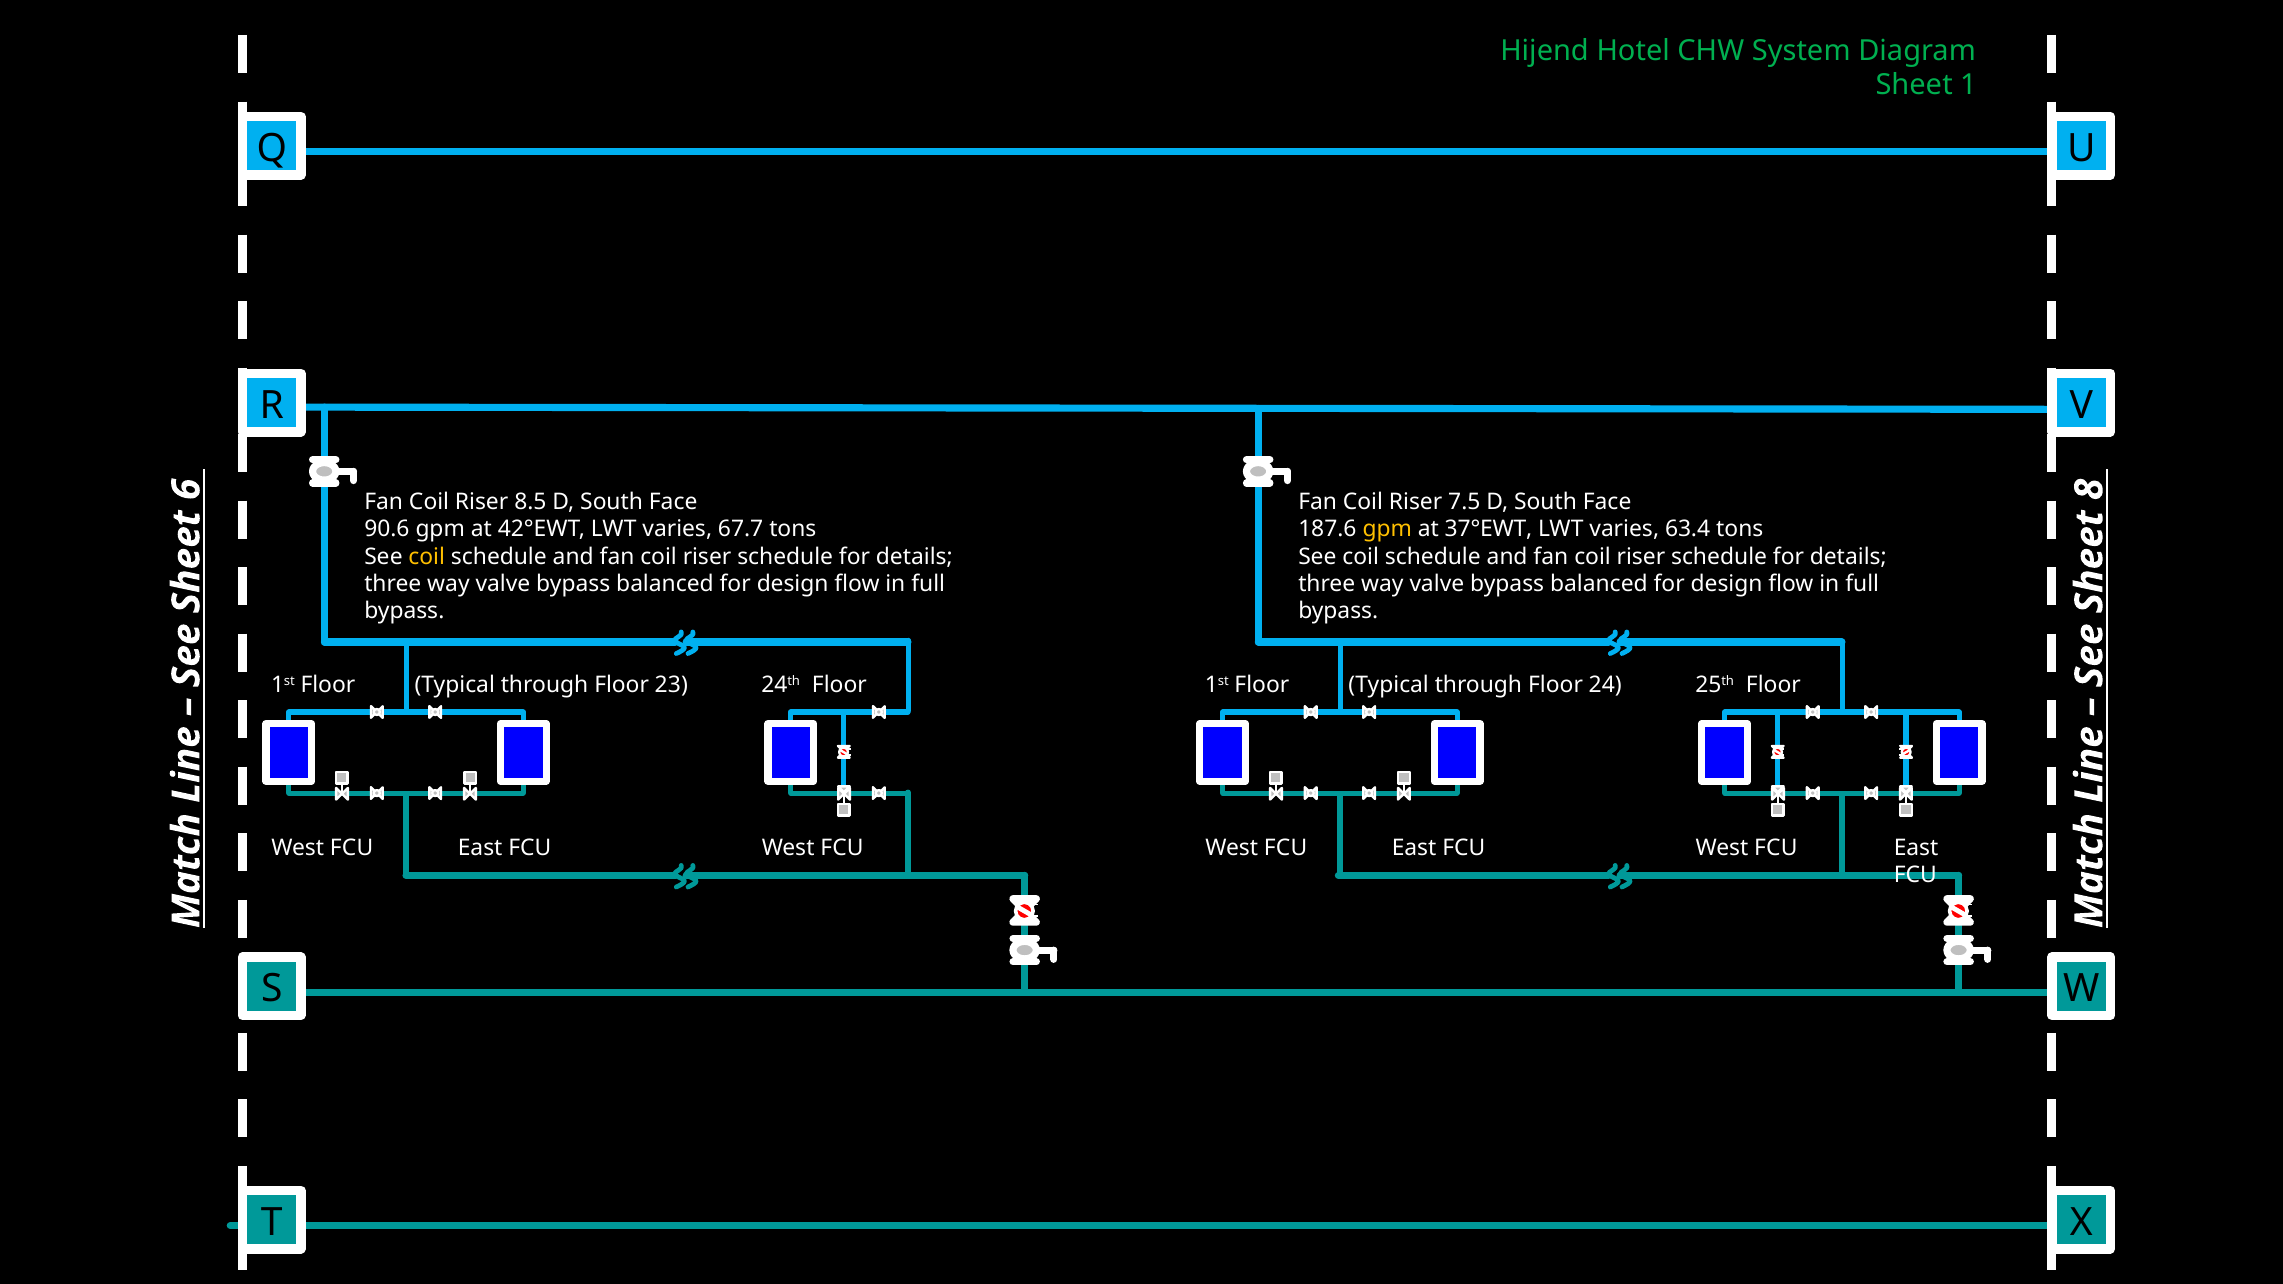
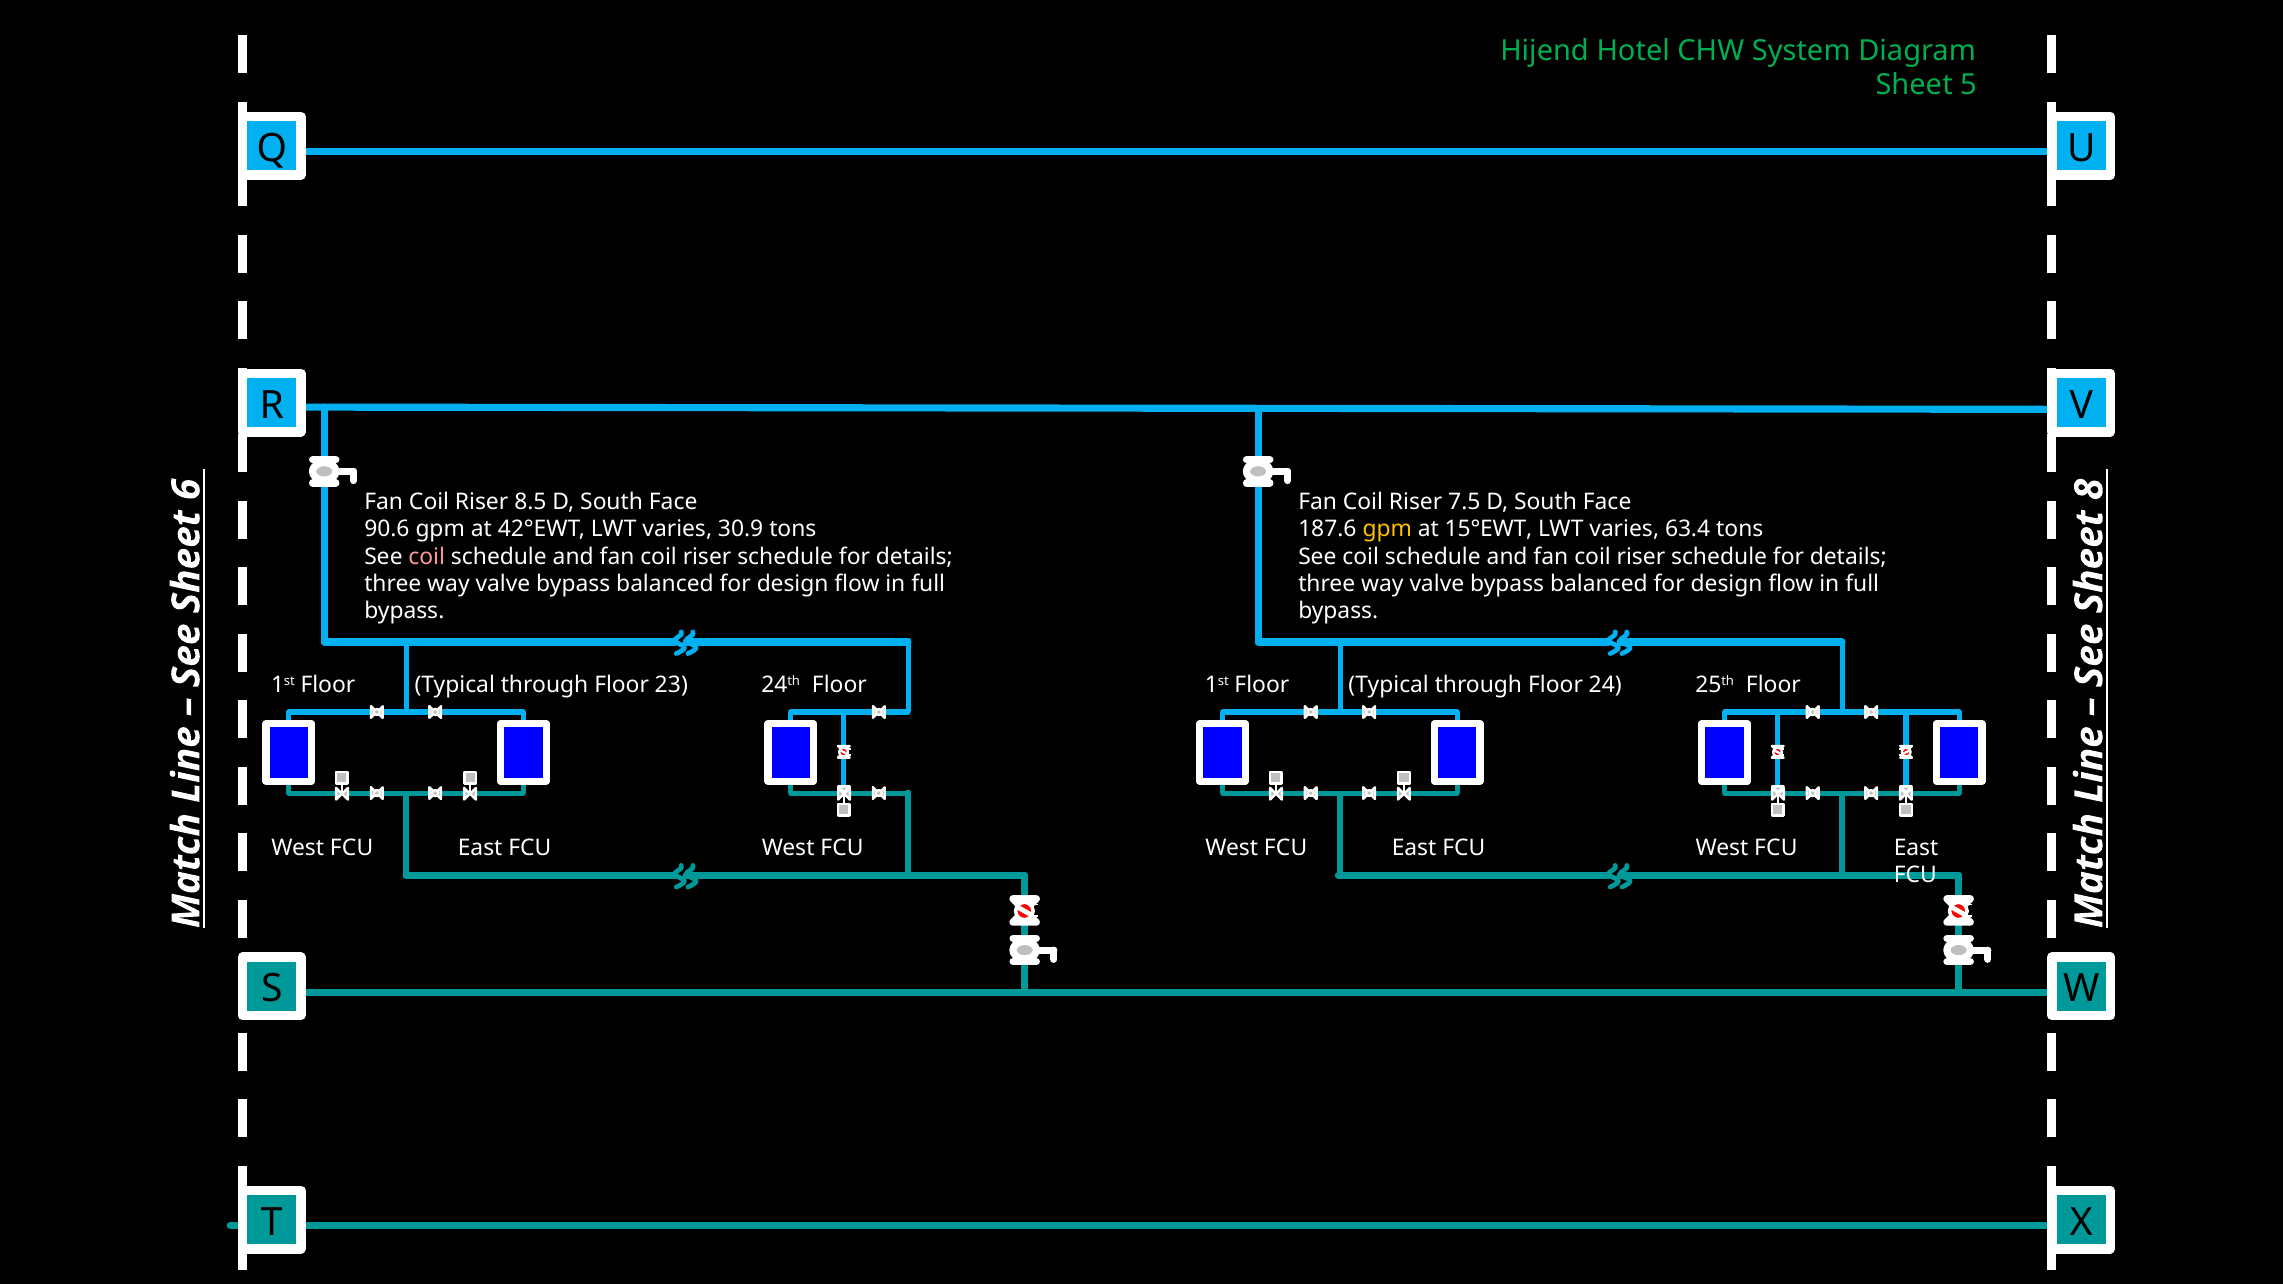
1: 1 -> 5
67.7: 67.7 -> 30.9
37°EWT: 37°EWT -> 15°EWT
coil at (427, 557) colour: yellow -> pink
